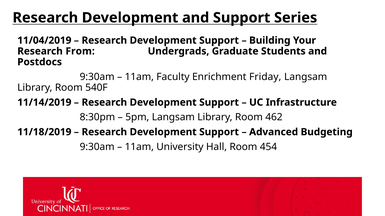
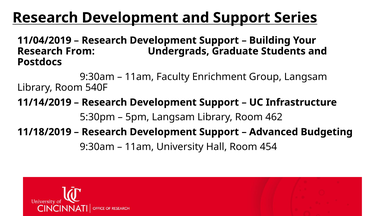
Friday: Friday -> Group
8:30pm: 8:30pm -> 5:30pm
